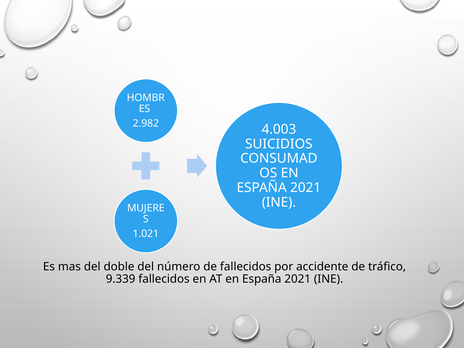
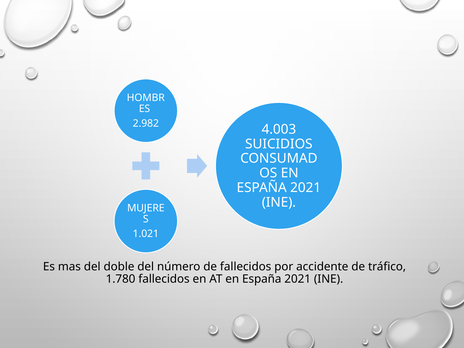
9.339: 9.339 -> 1.780
